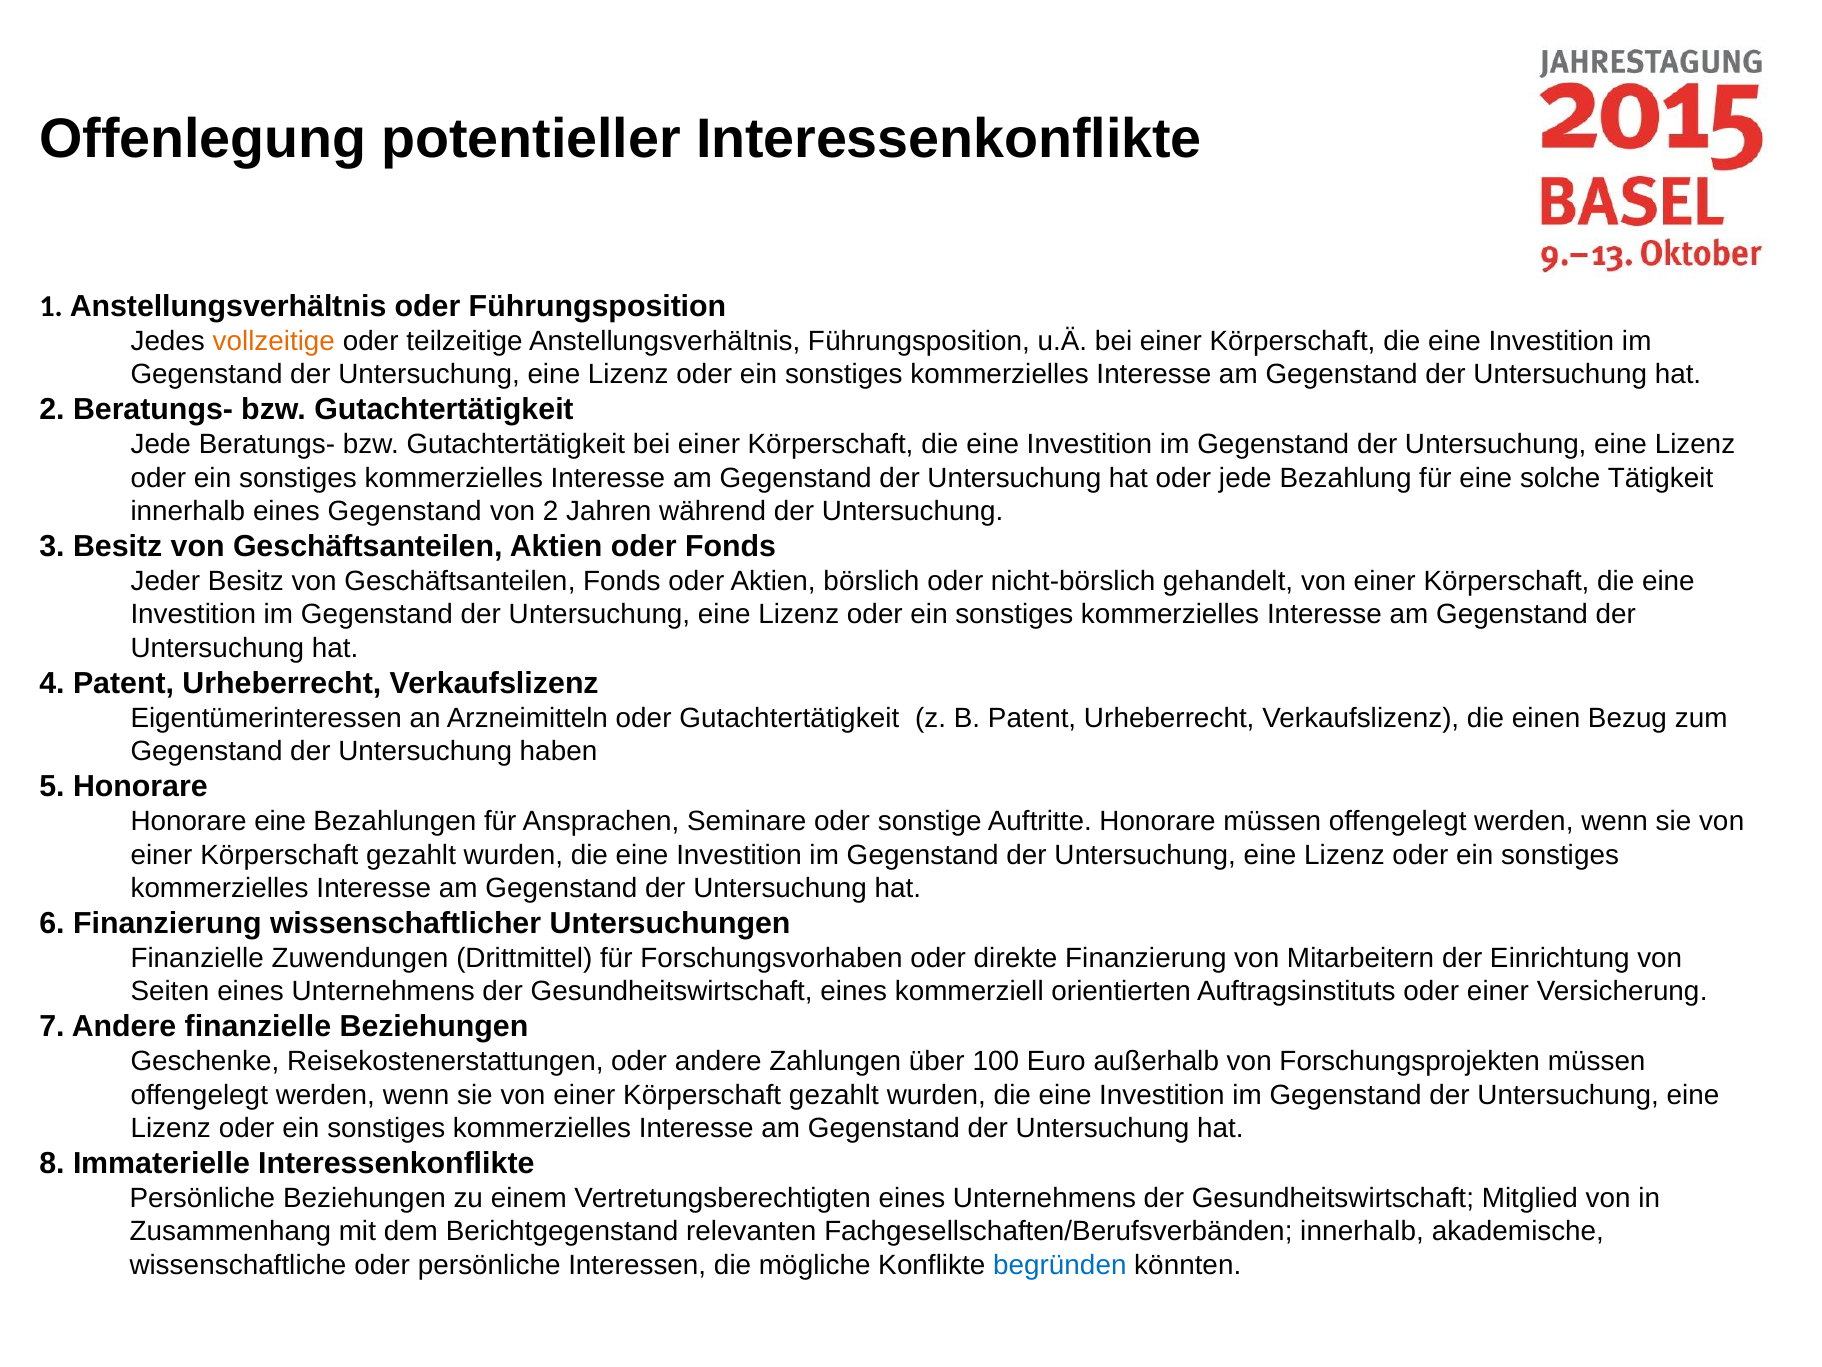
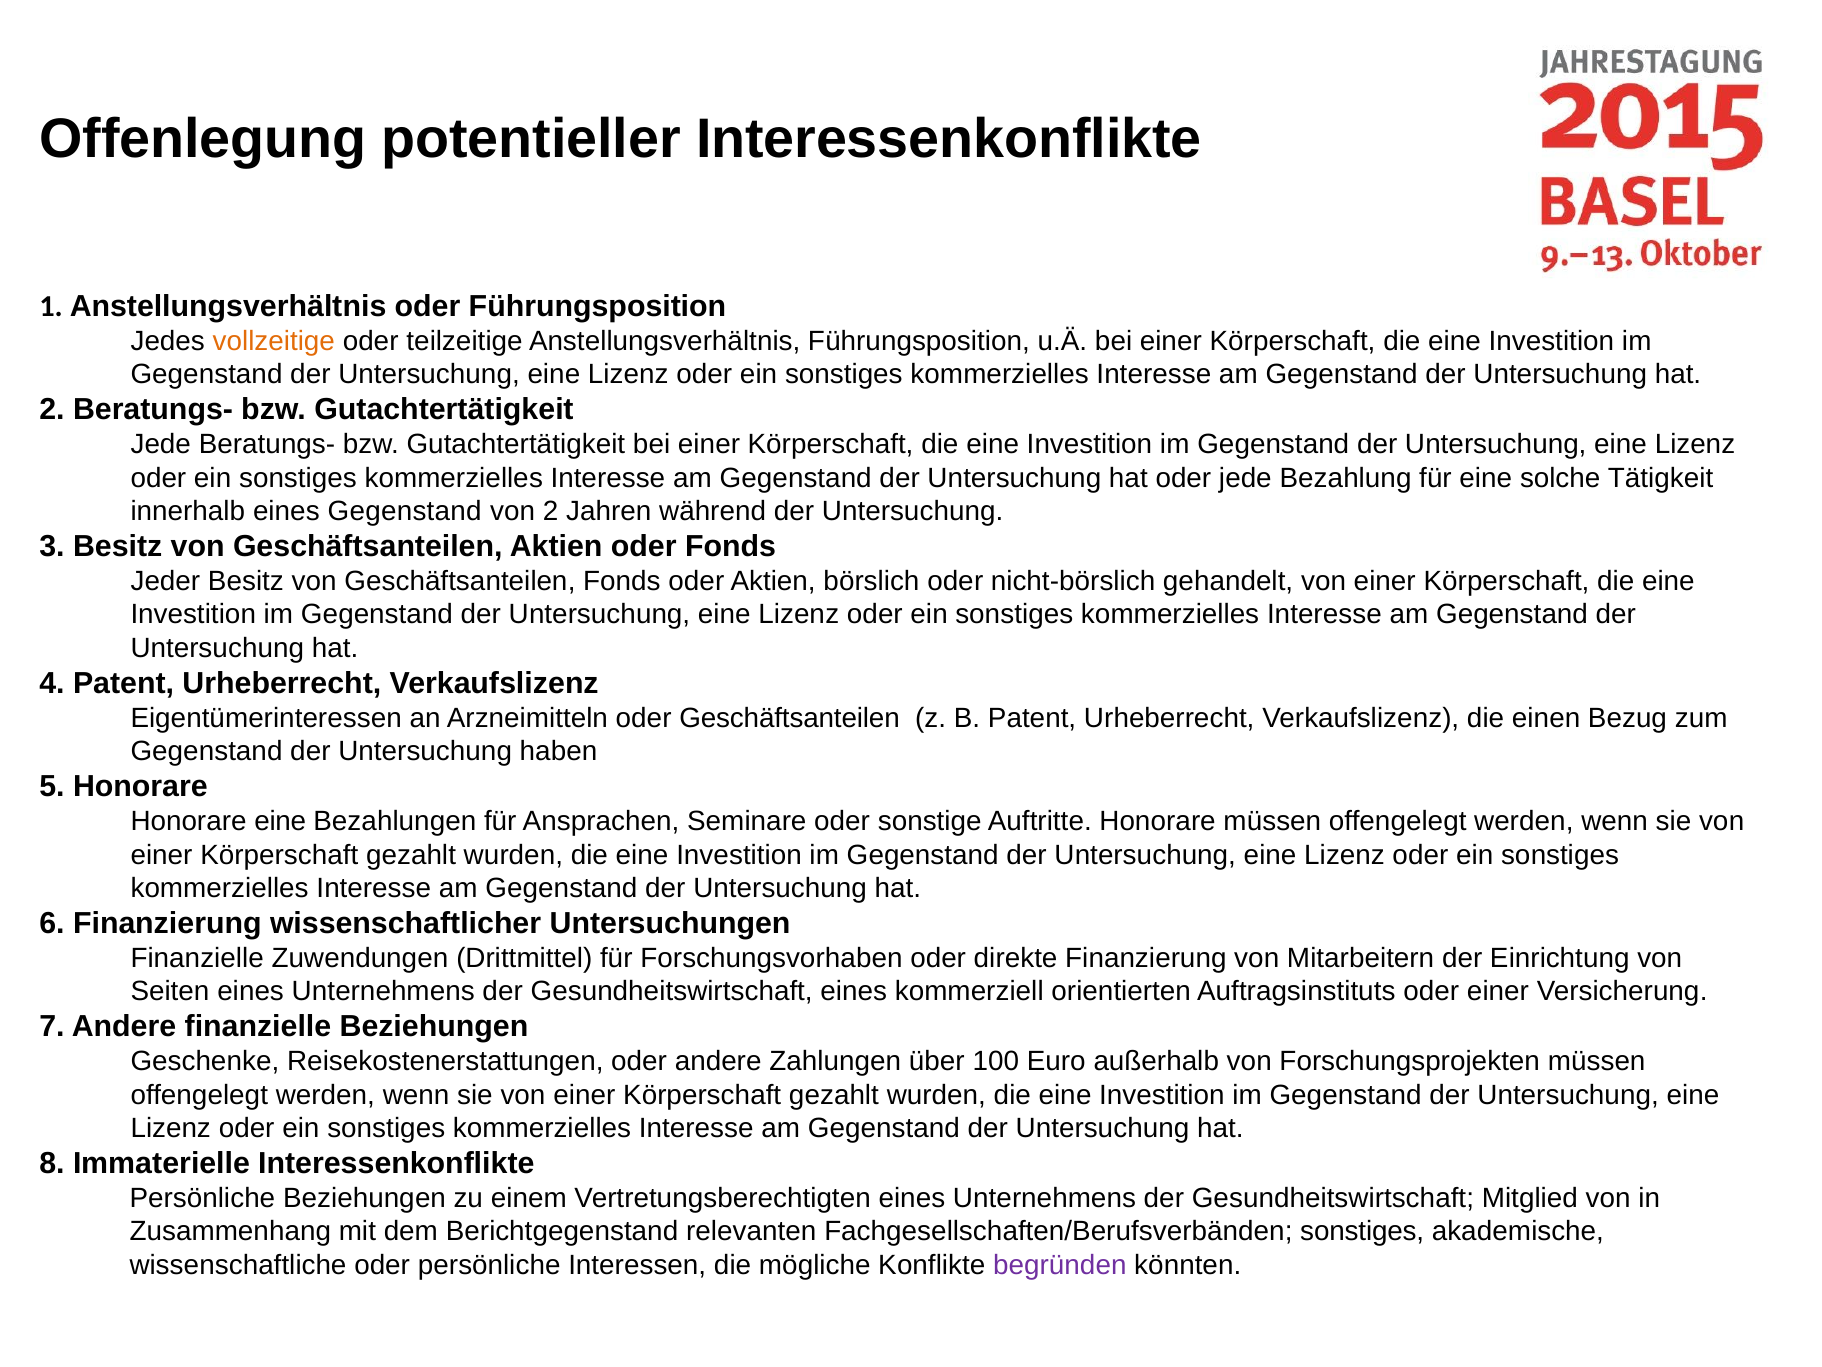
oder Gutachtertätigkeit: Gutachtertätigkeit -> Geschäftsanteilen
Fachgesellschaften/Berufsverbänden innerhalb: innerhalb -> sonstiges
begründen colour: blue -> purple
